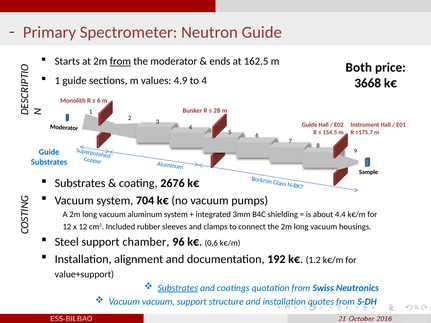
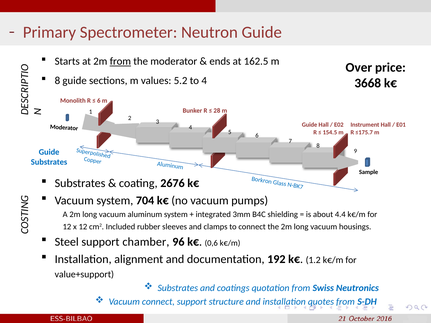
Both: Both -> Over
1 at (57, 81): 1 -> 8
4.9: 4.9 -> 5.2
Substrates at (178, 288) underline: present -> none
Vacuum vacuum: vacuum -> connect
